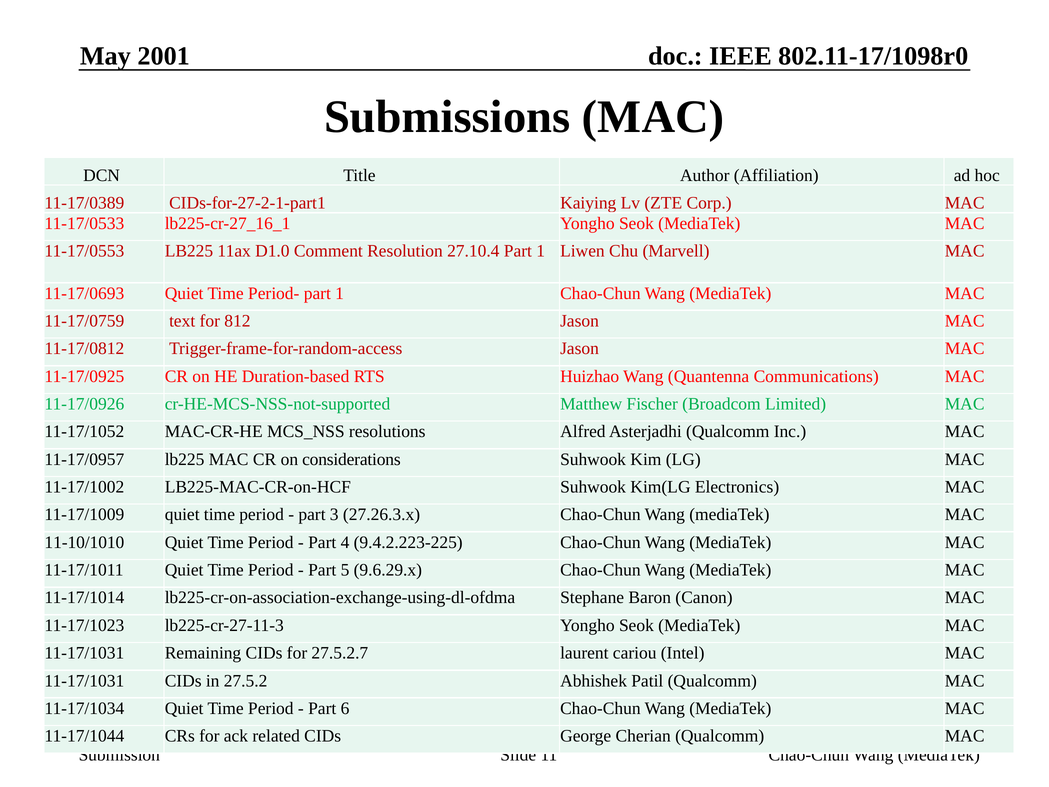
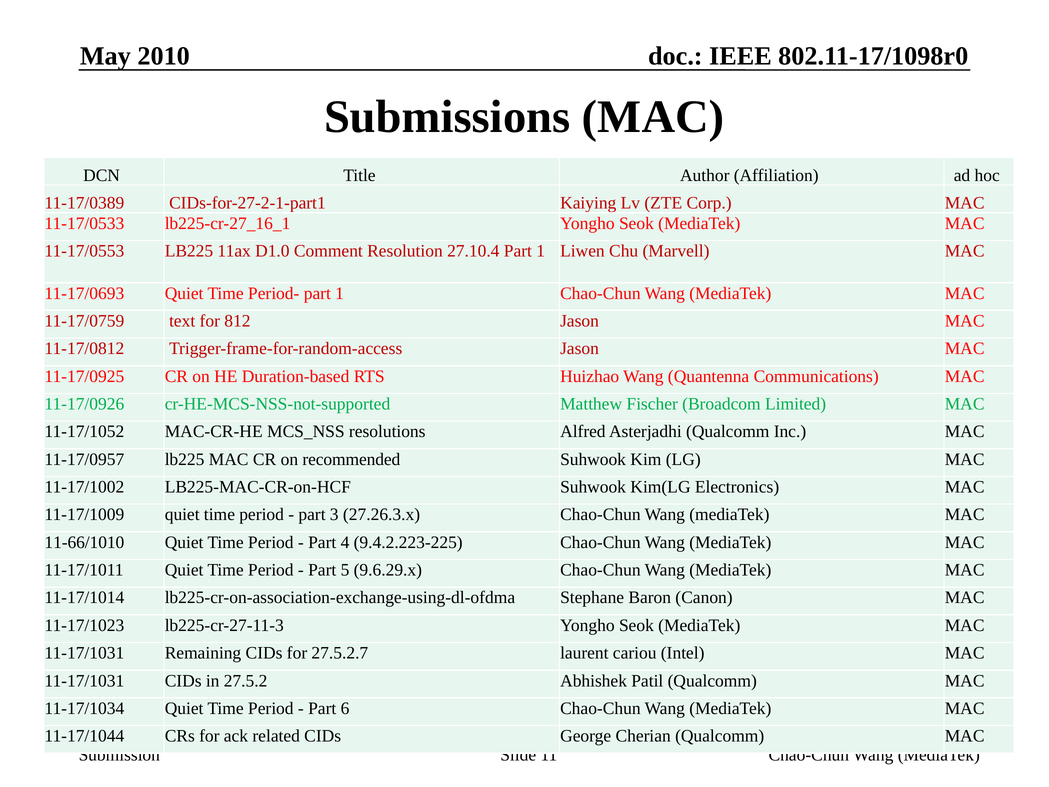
2001: 2001 -> 2010
considerations: considerations -> recommended
11-10/1010: 11-10/1010 -> 11-66/1010
